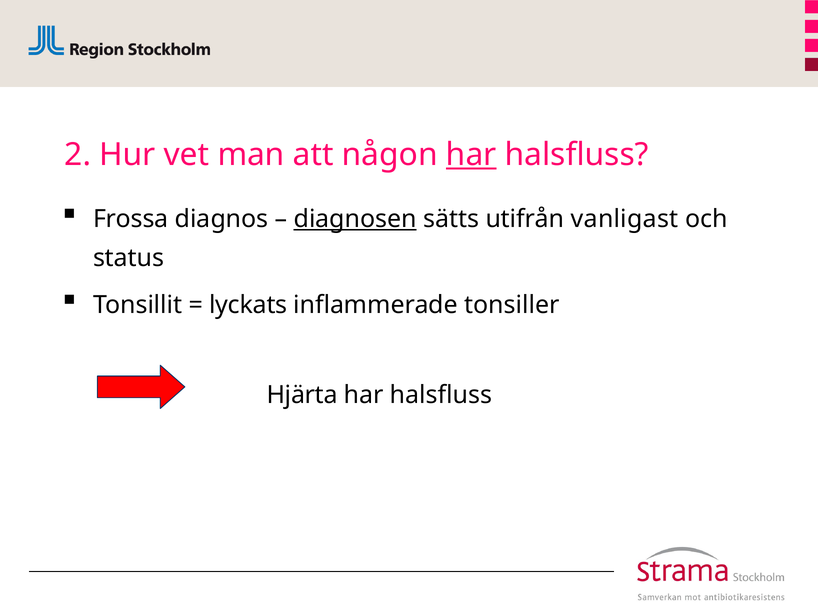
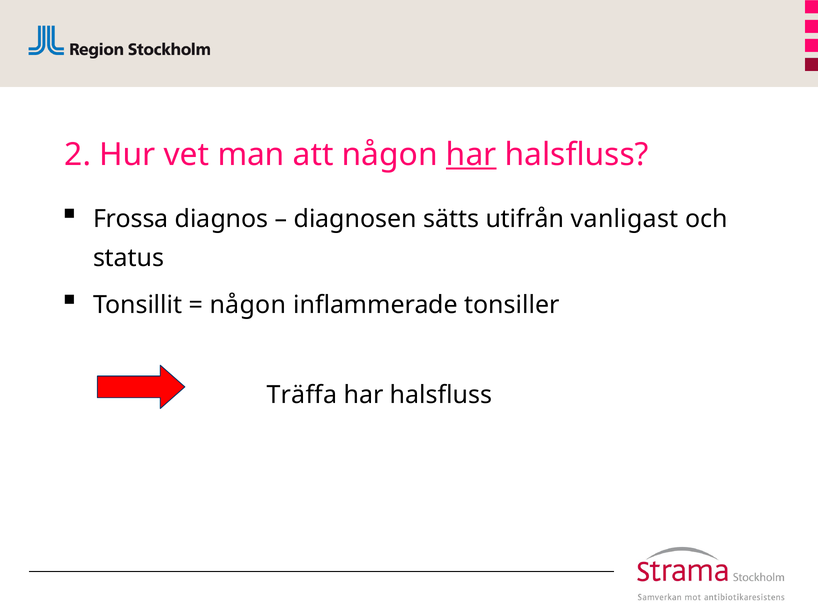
diagnosen underline: present -> none
lyckats at (248, 305): lyckats -> någon
Hjärta: Hjärta -> Träffa
